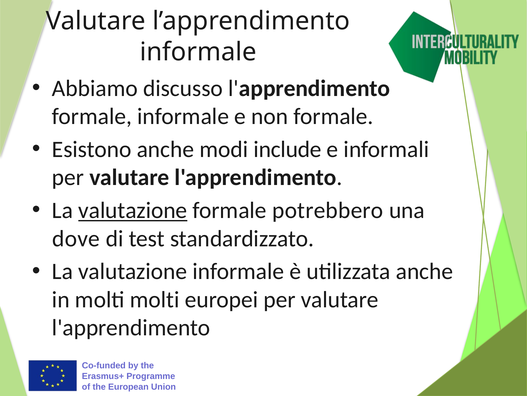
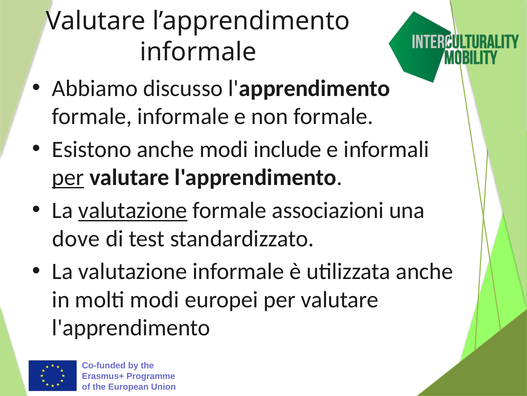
per at (68, 177) underline: none -> present
potrebbero: potrebbero -> associazioni
molti molti: molti -> modi
